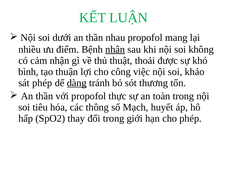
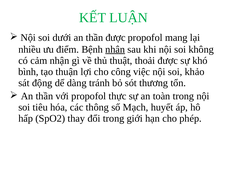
thần nhau: nhau -> được
sát phép: phép -> động
dàng underline: present -> none
